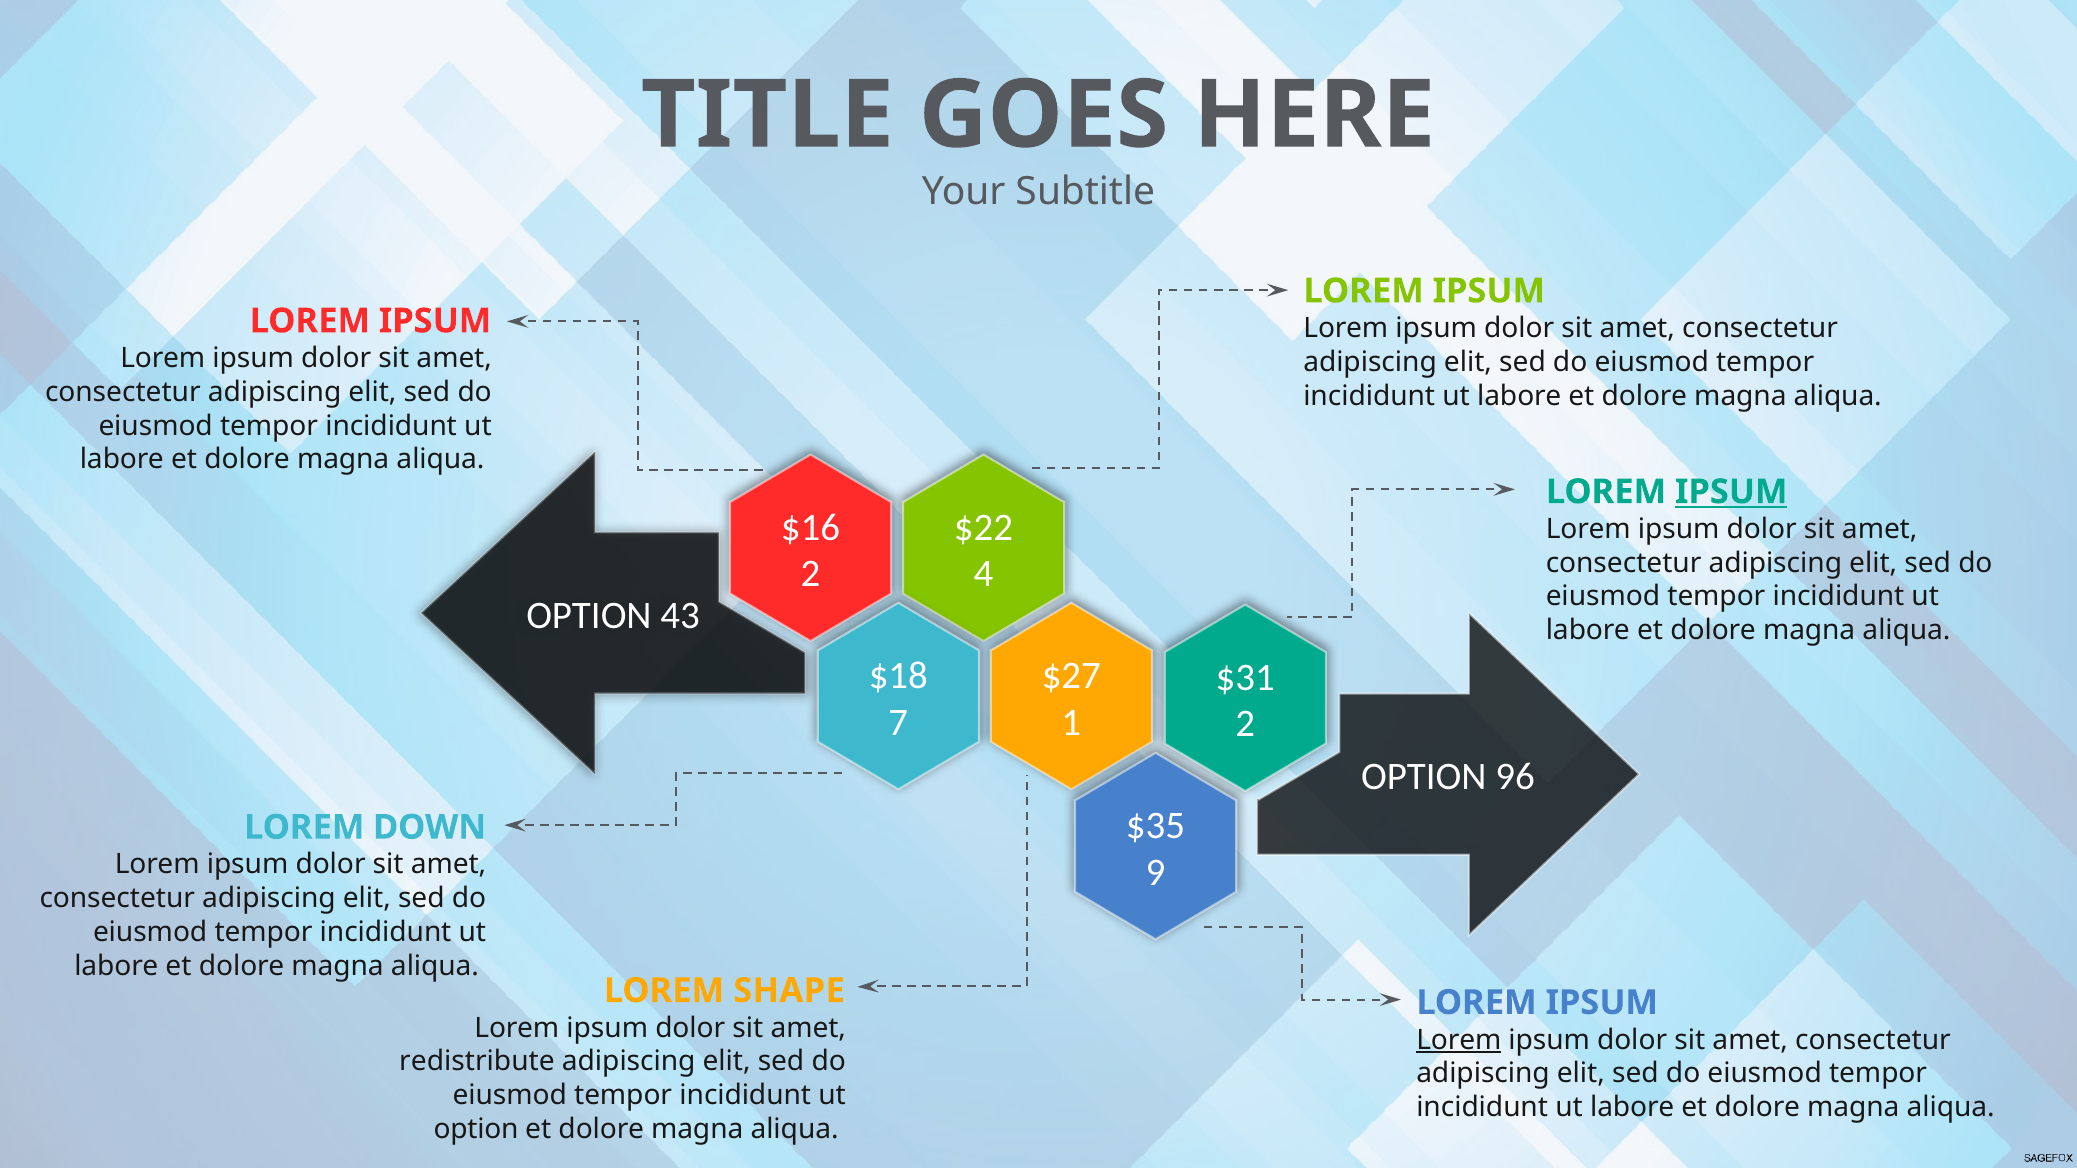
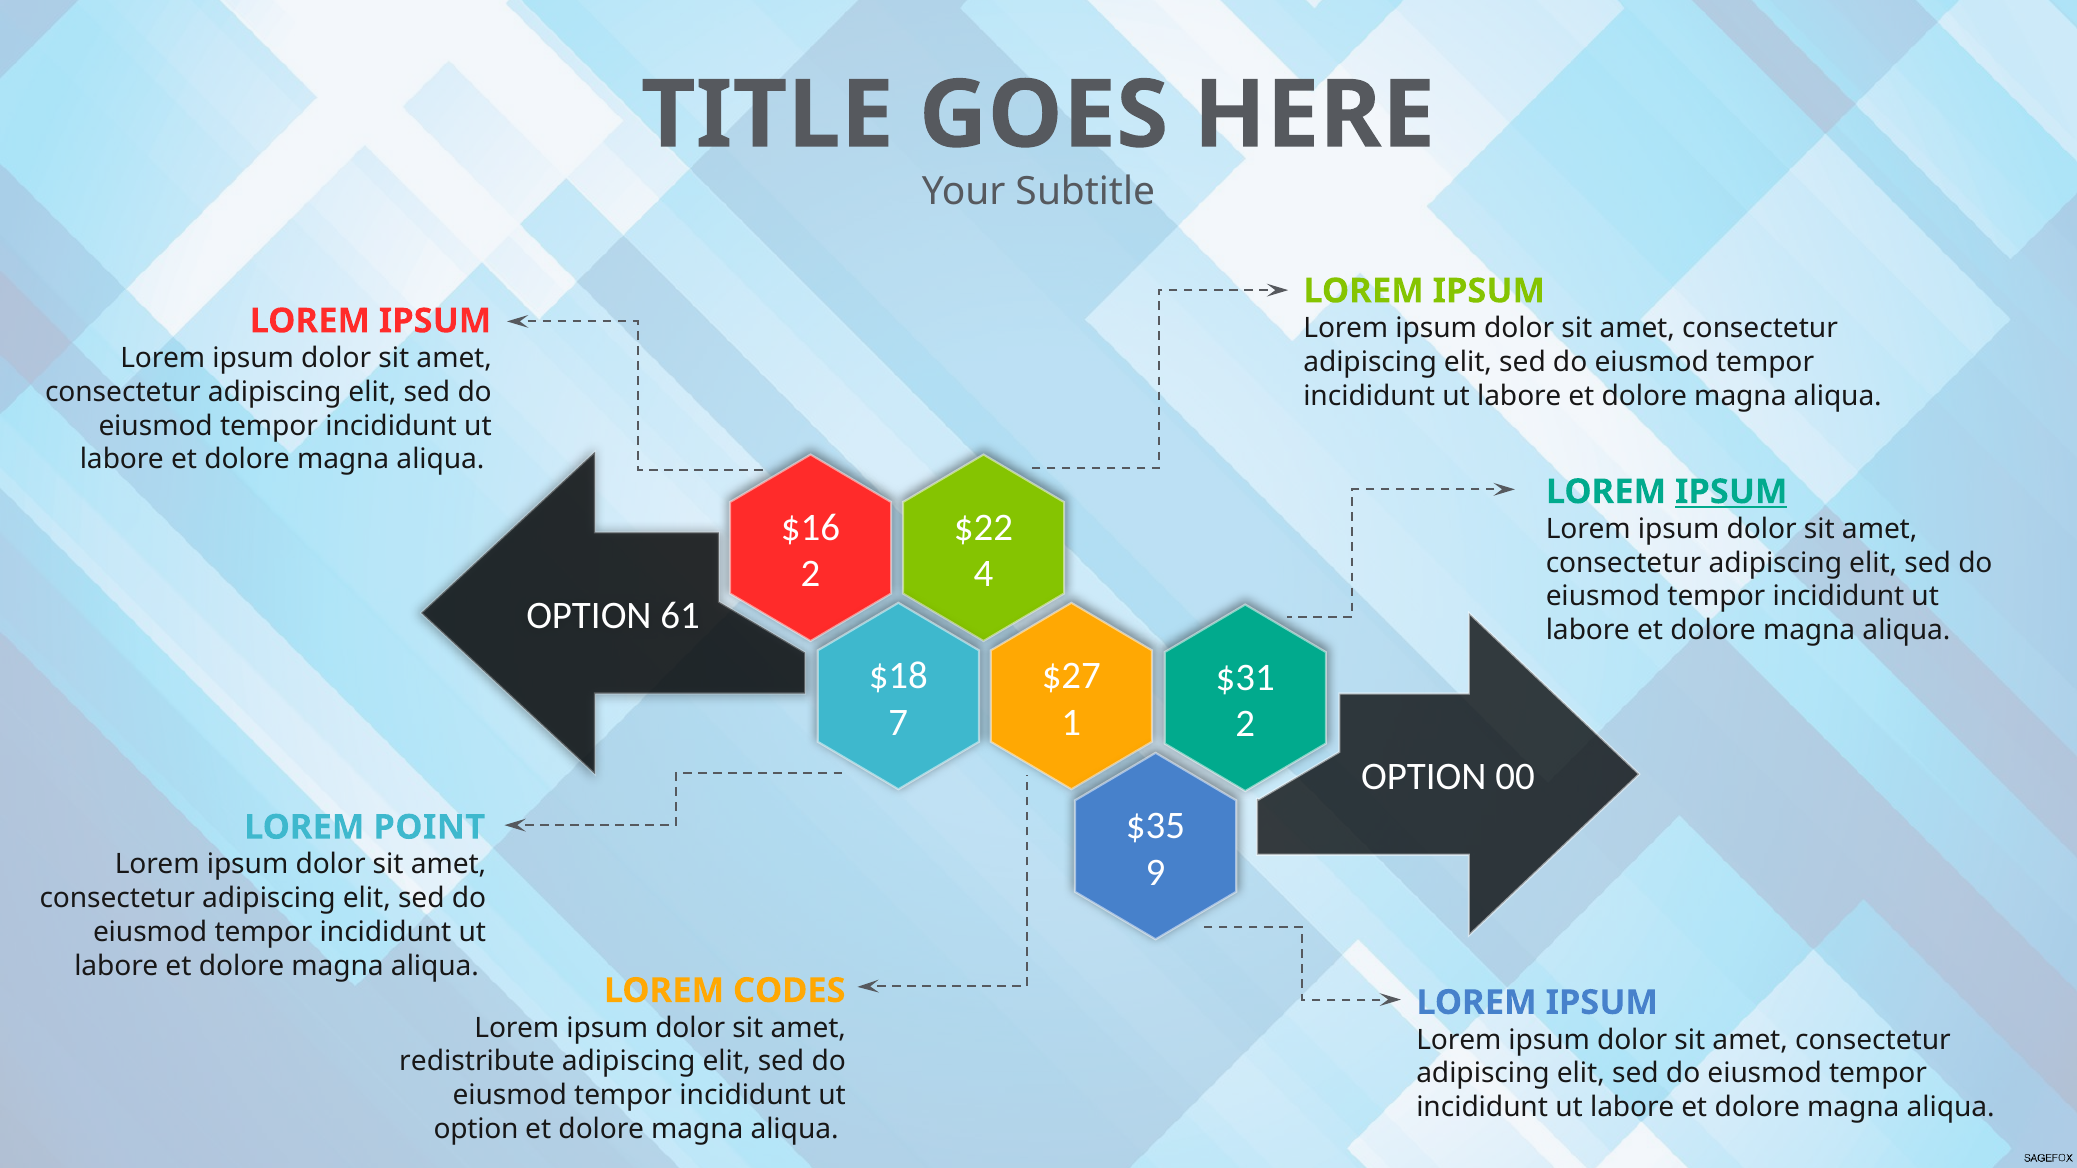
43: 43 -> 61
96: 96 -> 00
DOWN: DOWN -> POINT
SHAPE: SHAPE -> CODES
Lorem at (1459, 1040) underline: present -> none
